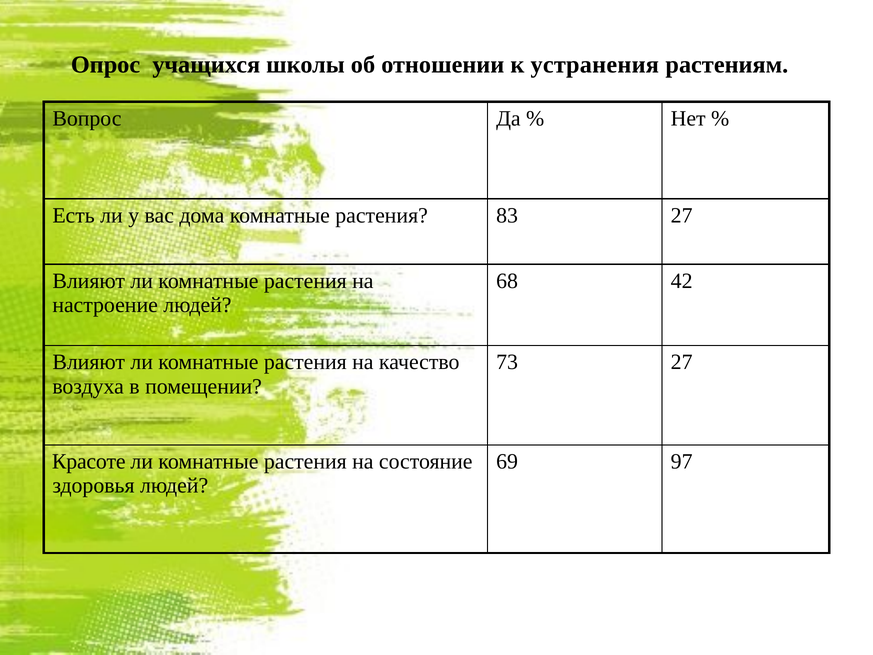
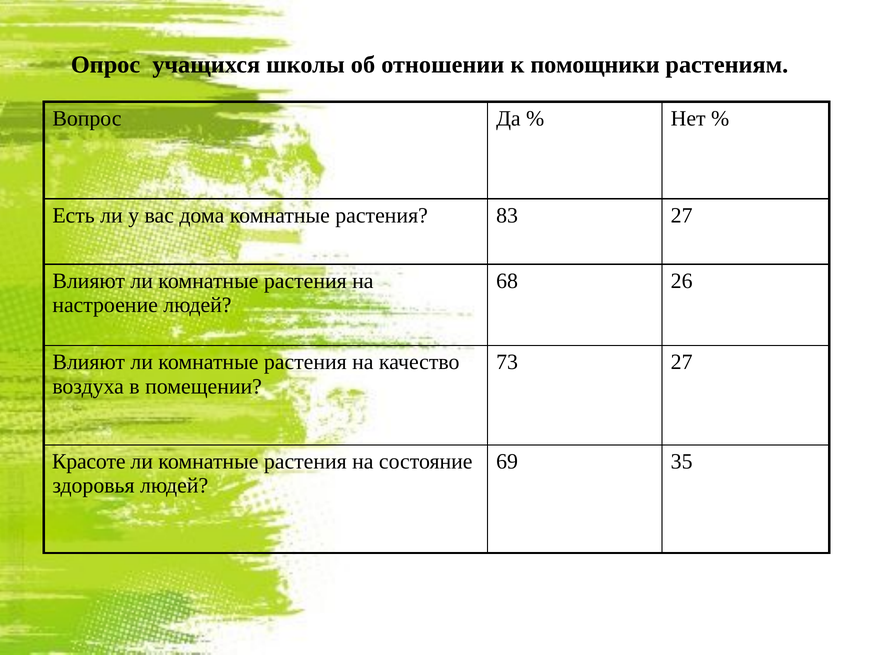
устранения: устранения -> помощники
42: 42 -> 26
97: 97 -> 35
